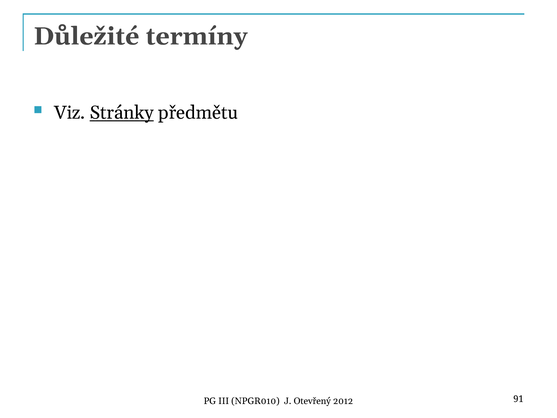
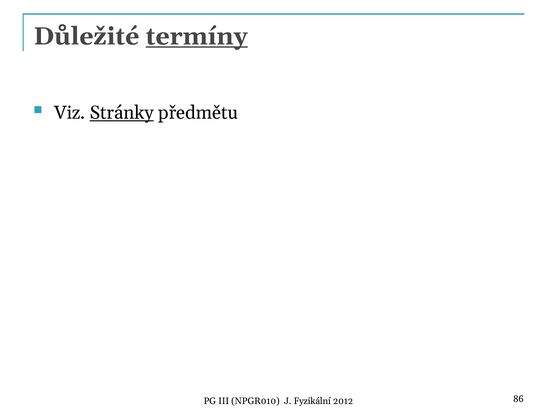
termíny underline: none -> present
Otevřený: Otevřený -> Fyzikální
91: 91 -> 86
